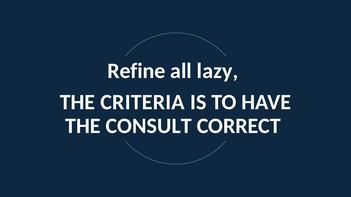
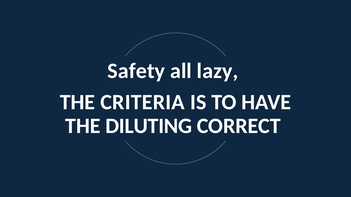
Refine: Refine -> Safety
CONSULT: CONSULT -> DILUTING
